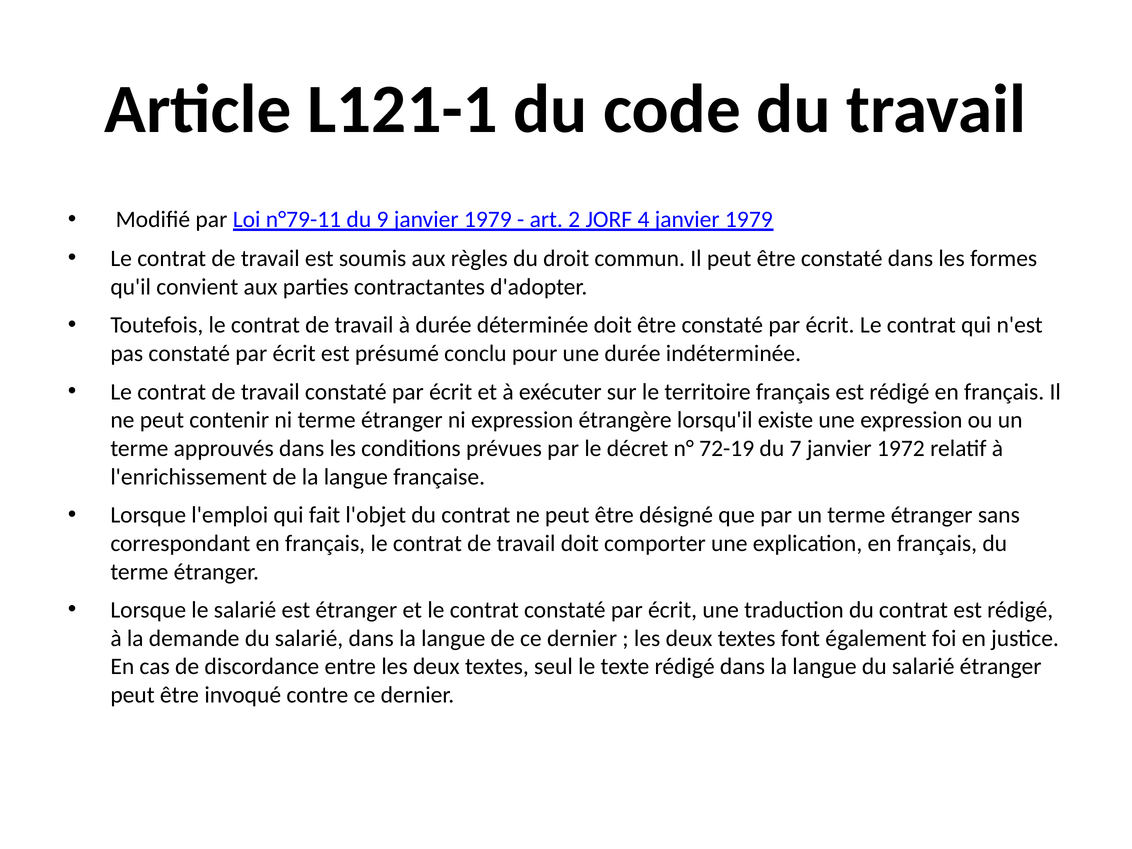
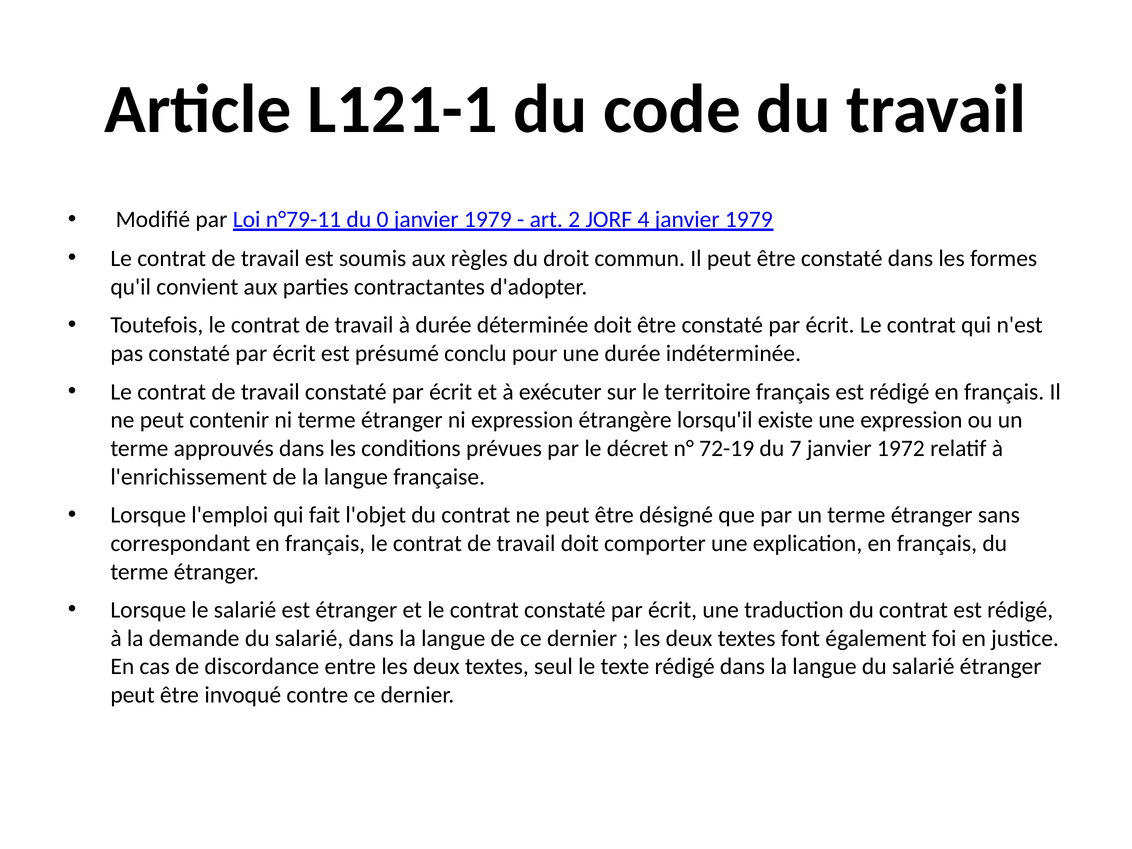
9: 9 -> 0
